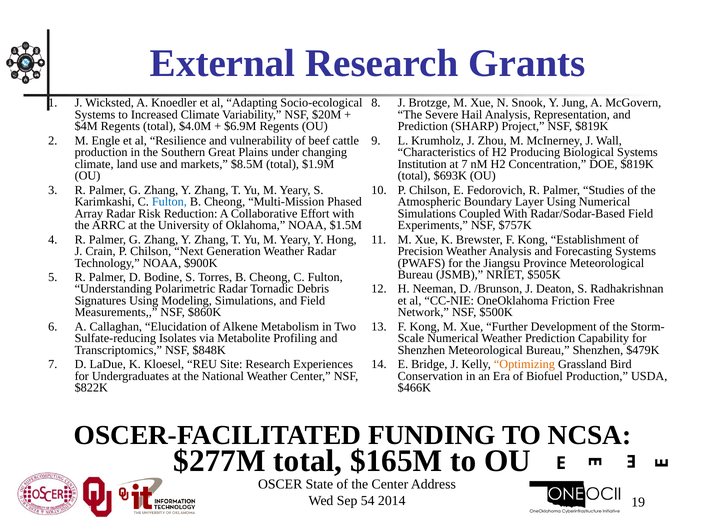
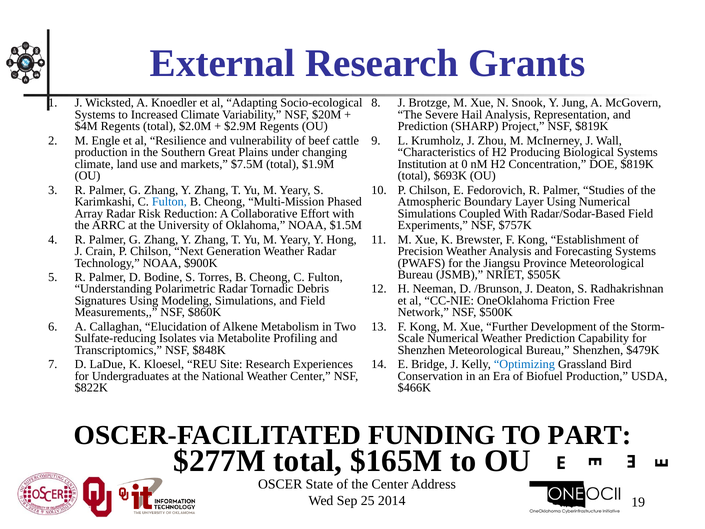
$4.0M: $4.0M -> $2.0M
$6.9M: $6.9M -> $2.9M
$8.5M: $8.5M -> $7.5M
at 7: 7 -> 0
Optimizing colour: orange -> blue
NCSA: NCSA -> PART
54: 54 -> 25
